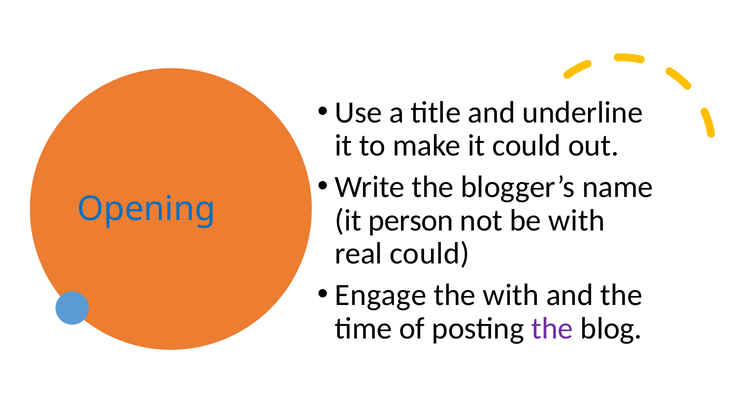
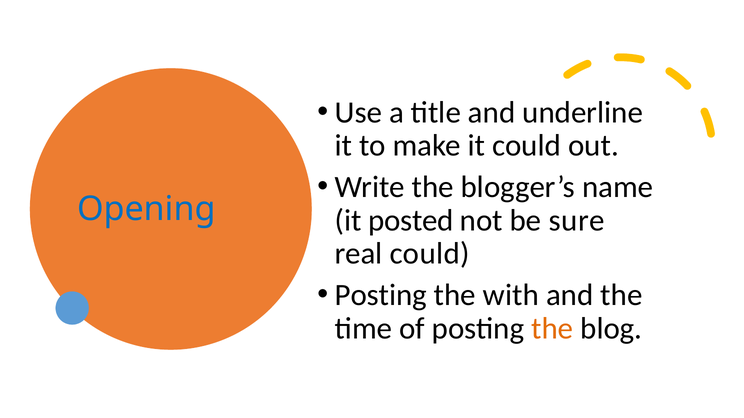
person: person -> posted
be with: with -> sure
Engage at (381, 295): Engage -> Posting
the at (552, 329) colour: purple -> orange
